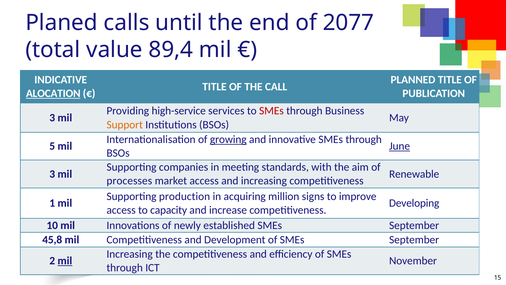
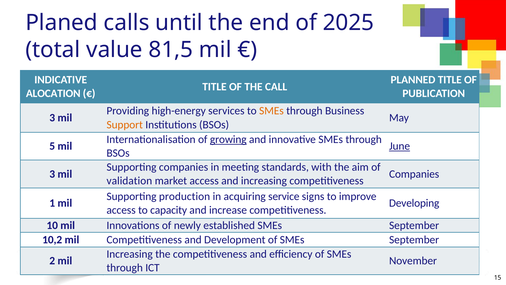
2077: 2077 -> 2025
89,4: 89,4 -> 81,5
ALOCATION underline: present -> none
high-service: high-service -> high-energy
SMEs at (271, 111) colour: red -> orange
Renewable at (414, 174): Renewable -> Companies
processes: processes -> validation
million: million -> service
45,8: 45,8 -> 10,2
mil at (65, 261) underline: present -> none
